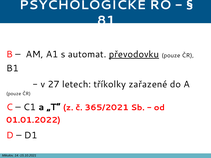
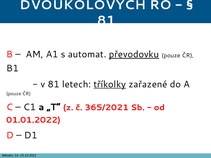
PSYCHOLOGICKÉ: PSYCHOLOGICKÉ -> DVOUKOLOVÝCH
v 27: 27 -> 81
tříkolky underline: none -> present
